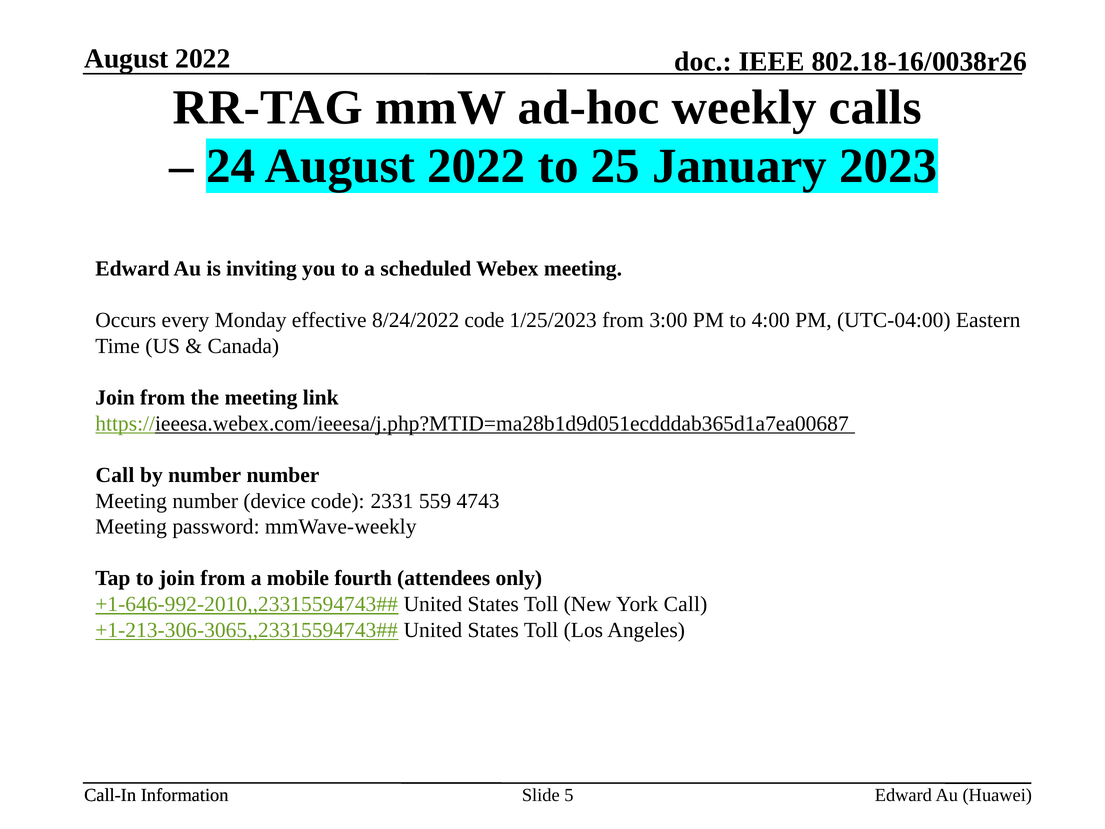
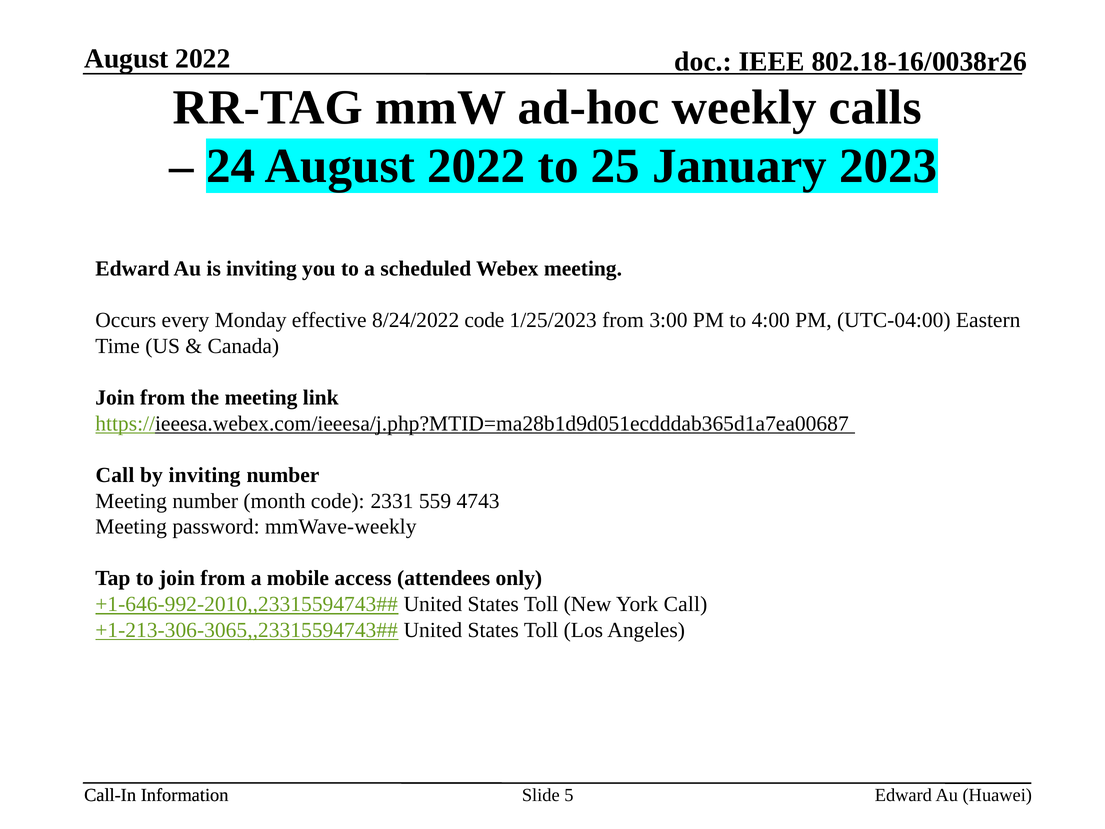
by number: number -> inviting
device: device -> month
fourth: fourth -> access
